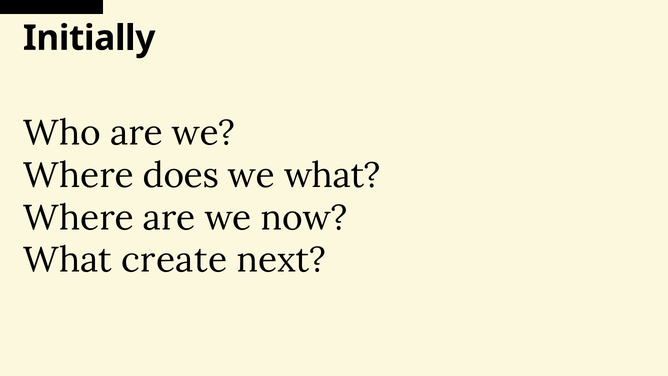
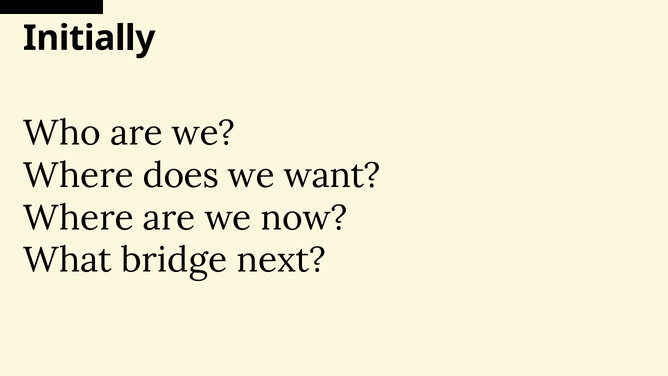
we what: what -> want
create: create -> bridge
